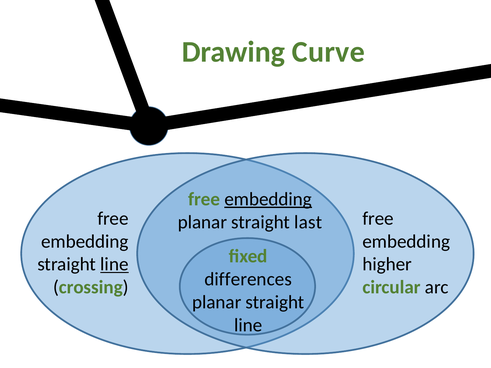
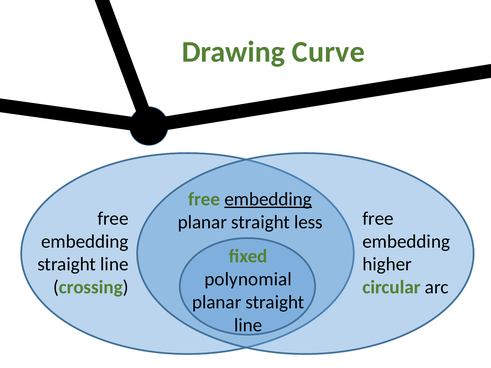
last: last -> less
line at (114, 265) underline: present -> none
differences: differences -> polynomial
